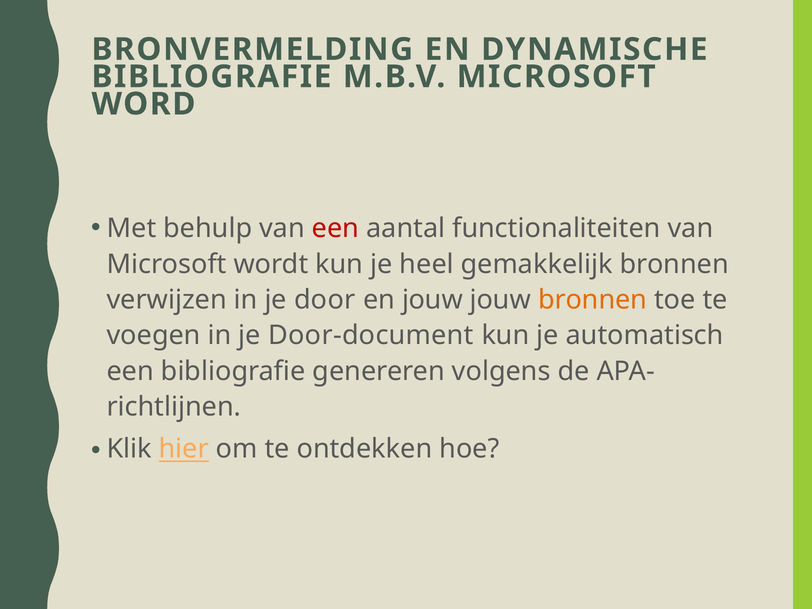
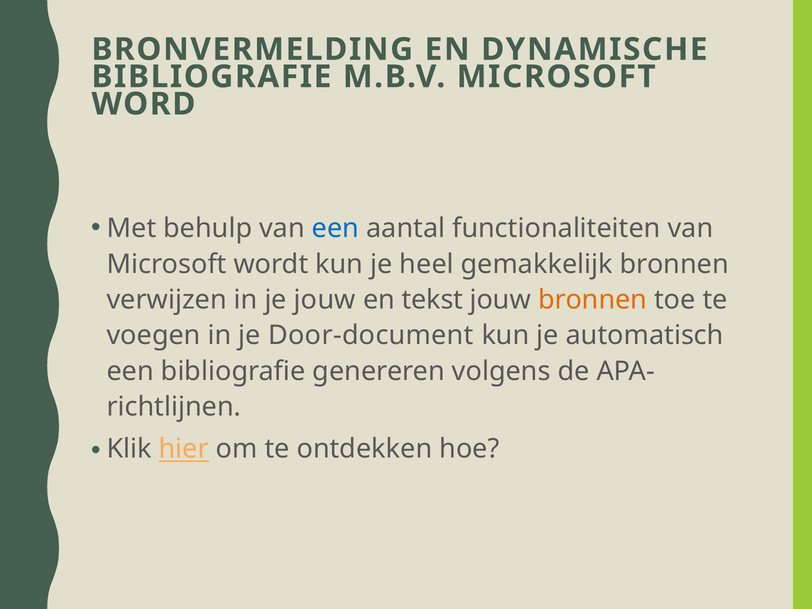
een at (336, 228) colour: red -> blue
je door: door -> jouw
en jouw: jouw -> tekst
